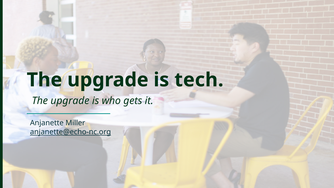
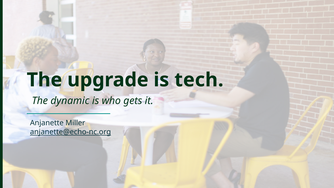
upgrade at (70, 101): upgrade -> dynamic
